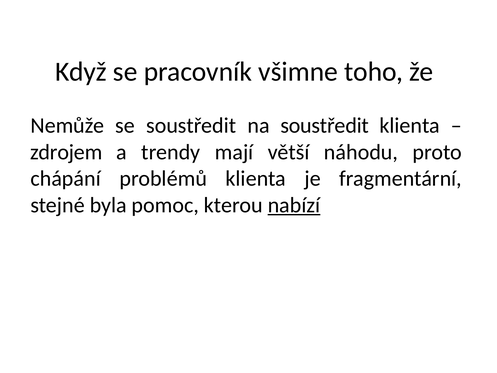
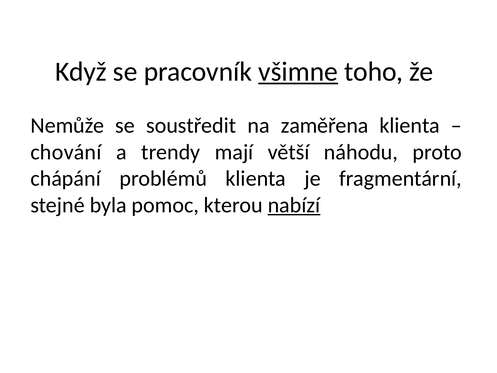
všimne underline: none -> present
na soustředit: soustředit -> zaměřena
zdrojem: zdrojem -> chování
